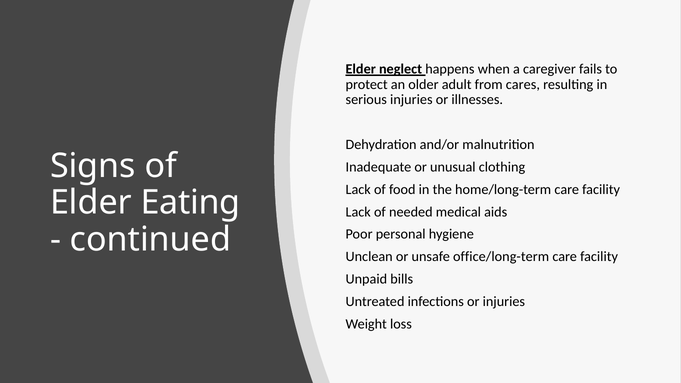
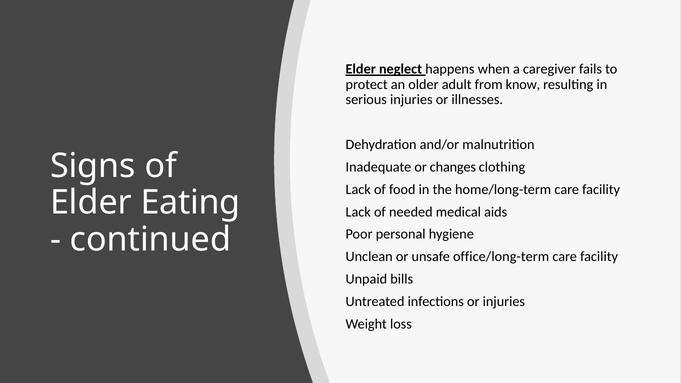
cares: cares -> know
unusual: unusual -> changes
